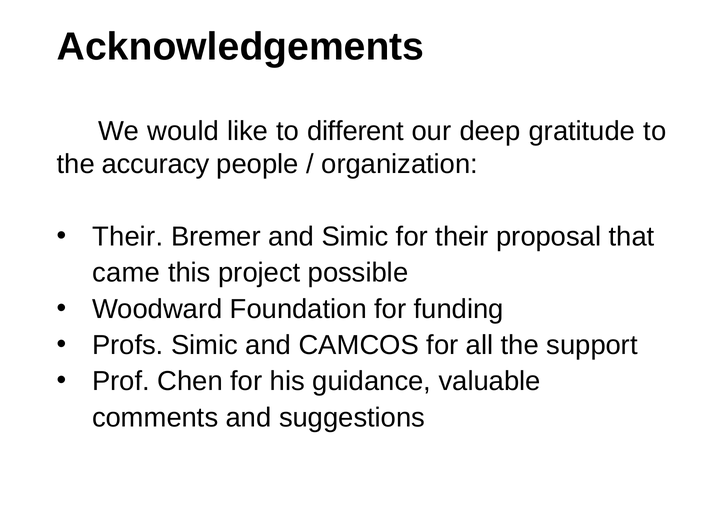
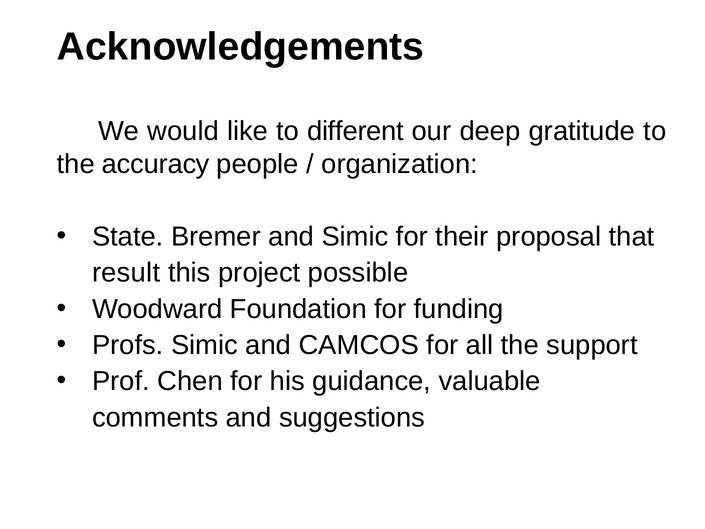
Their at (128, 236): Their -> State
came: came -> result
